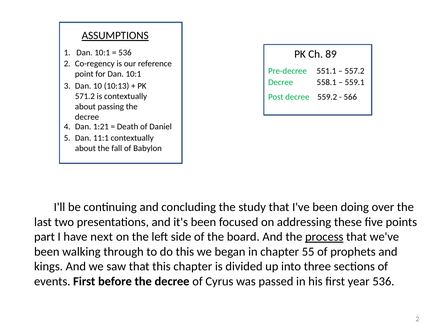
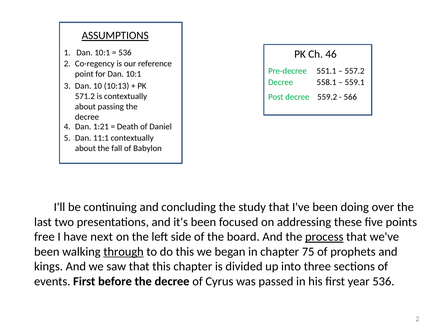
89: 89 -> 46
part: part -> free
through underline: none -> present
55: 55 -> 75
